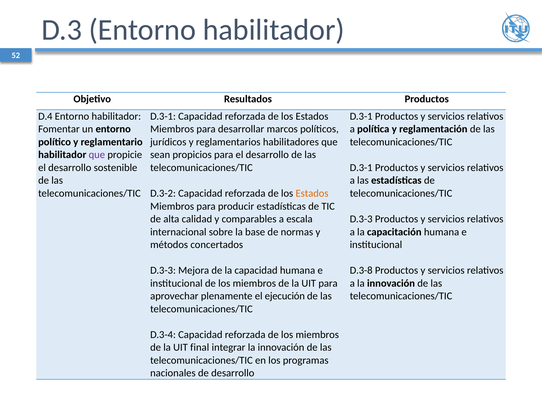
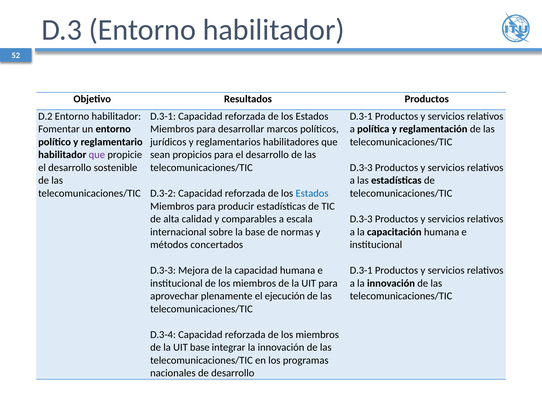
D.4: D.4 -> D.2
D.3-1 at (361, 167): D.3-1 -> D.3-3
Estados at (312, 193) colour: orange -> blue
D.3-8 at (361, 270): D.3-8 -> D.3-1
UIT final: final -> base
